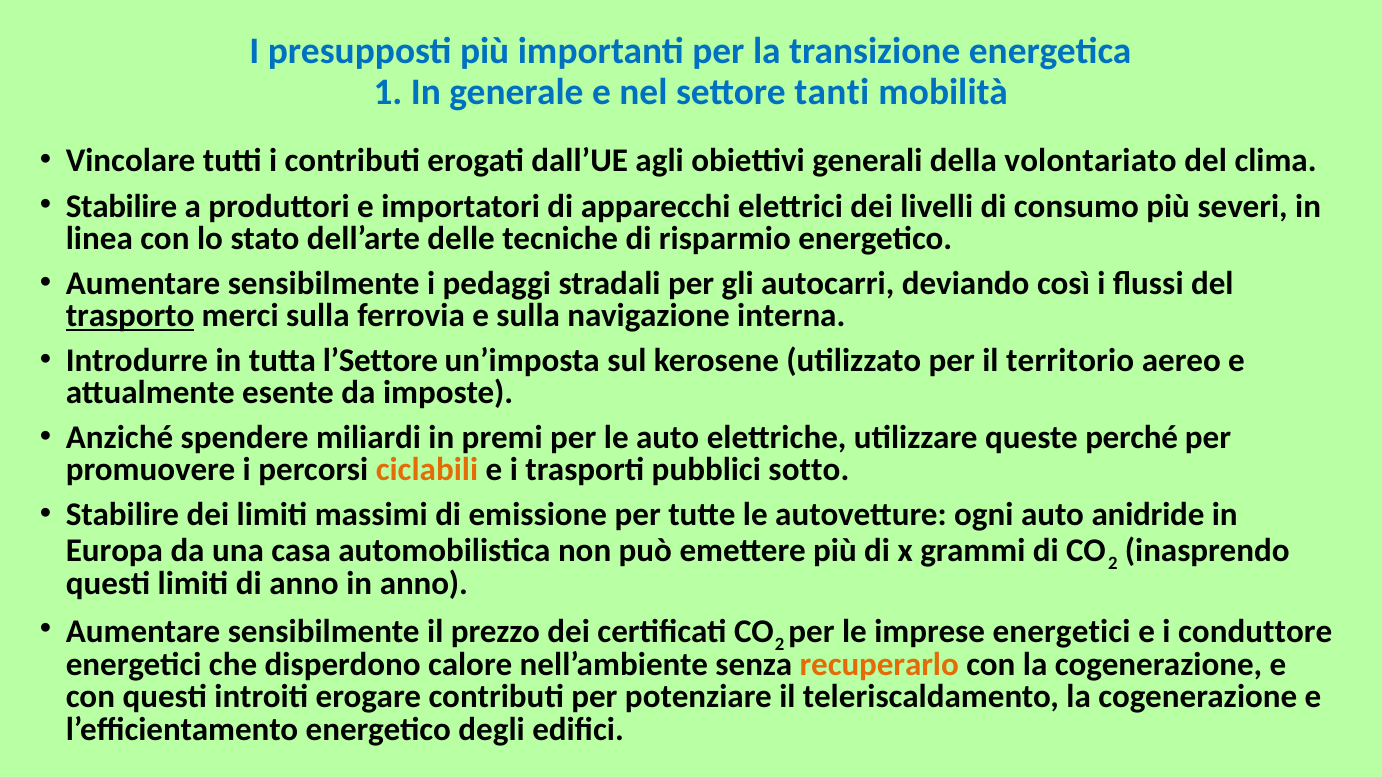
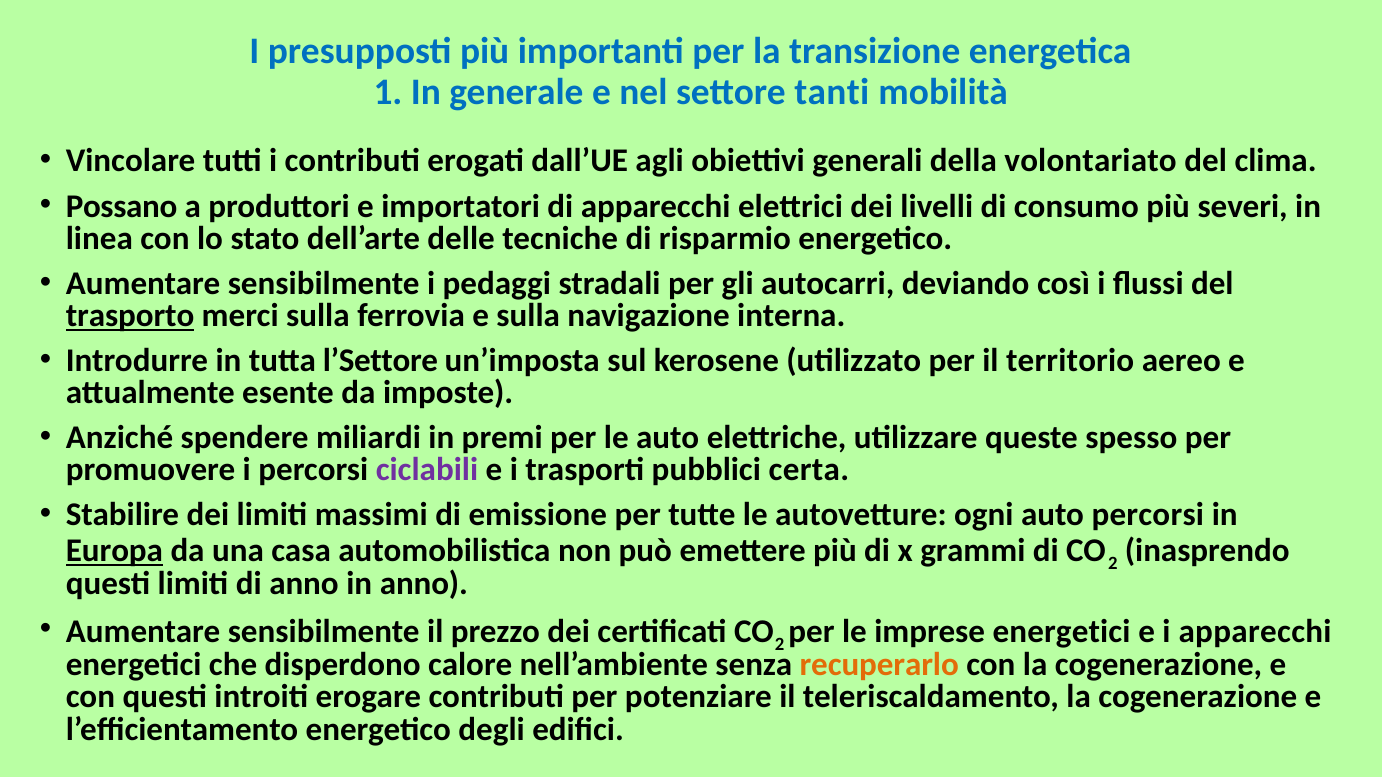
Stabilire at (122, 206): Stabilire -> Possano
perché: perché -> spesso
ciclabili colour: orange -> purple
sotto: sotto -> certa
auto anidride: anidride -> percorsi
Europa underline: none -> present
i conduttore: conduttore -> apparecchi
